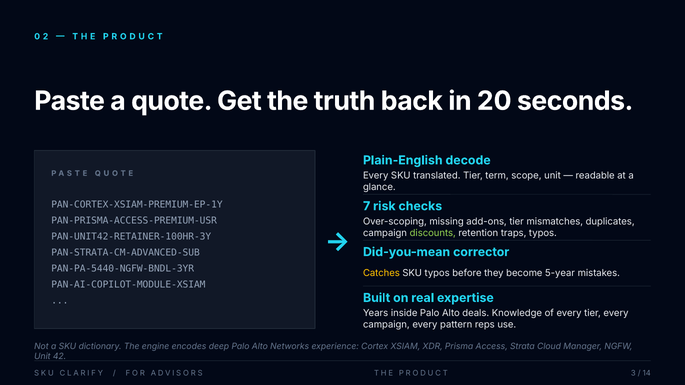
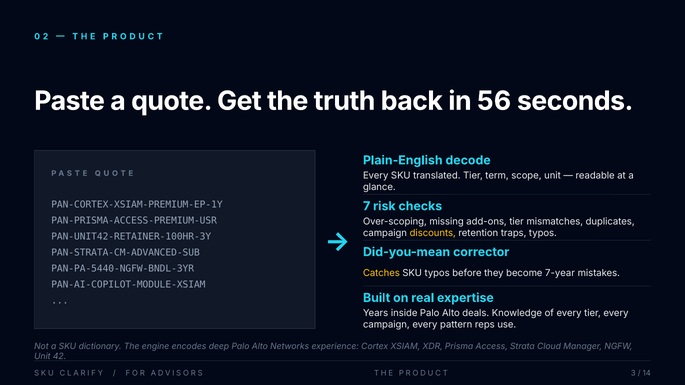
20: 20 -> 56
discounts colour: light green -> yellow
5-year: 5-year -> 7-year
